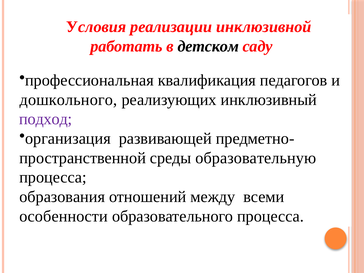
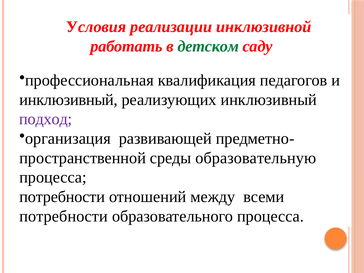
детском colour: black -> green
дошкольного at (68, 100): дошкольного -> инклюзивный
образования at (62, 197): образования -> потребности
особенности at (64, 216): особенности -> потребности
